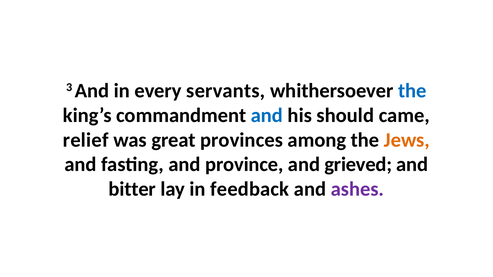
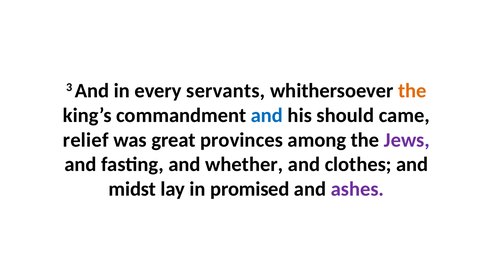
the at (412, 91) colour: blue -> orange
Jews colour: orange -> purple
province: province -> whether
grieved: grieved -> clothes
bitter: bitter -> midst
feedback: feedback -> promised
